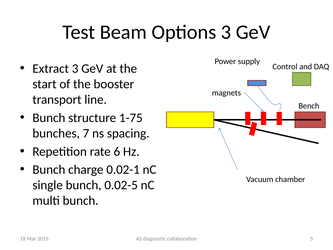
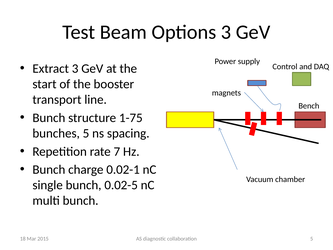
bunches 7: 7 -> 5
6: 6 -> 7
